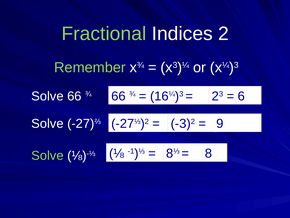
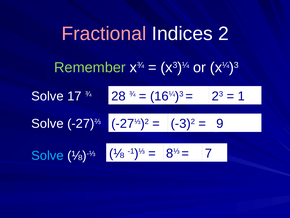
Fractional colour: light green -> pink
Solve 66: 66 -> 17
¾ 66: 66 -> 28
6: 6 -> 1
Solve at (47, 155) colour: light green -> light blue
8: 8 -> 7
